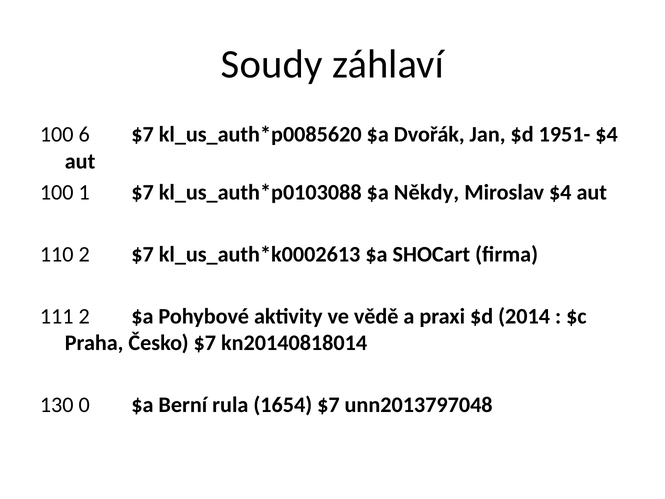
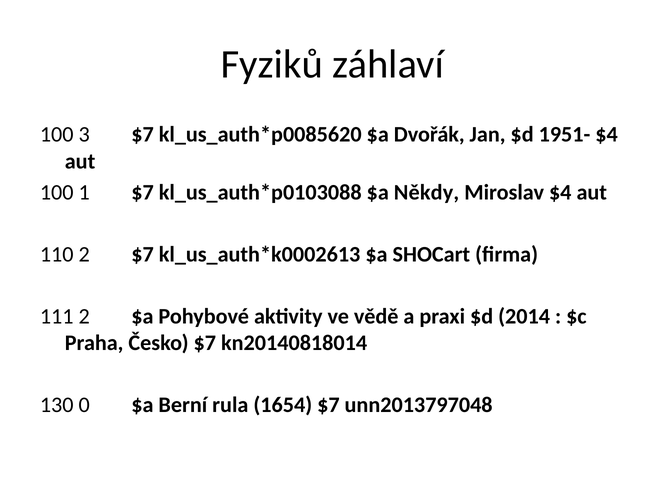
Soudy: Soudy -> Fyziků
6: 6 -> 3
